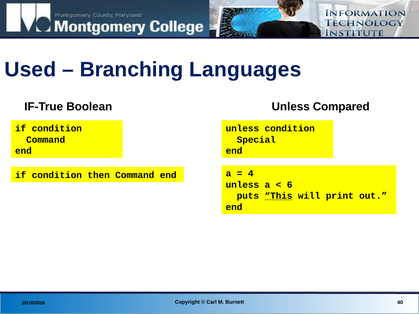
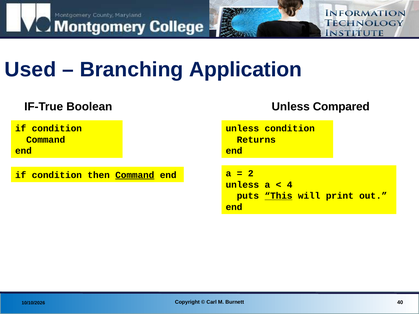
Languages: Languages -> Application
Special: Special -> Returns
4: 4 -> 2
Command at (135, 175) underline: none -> present
6: 6 -> 4
